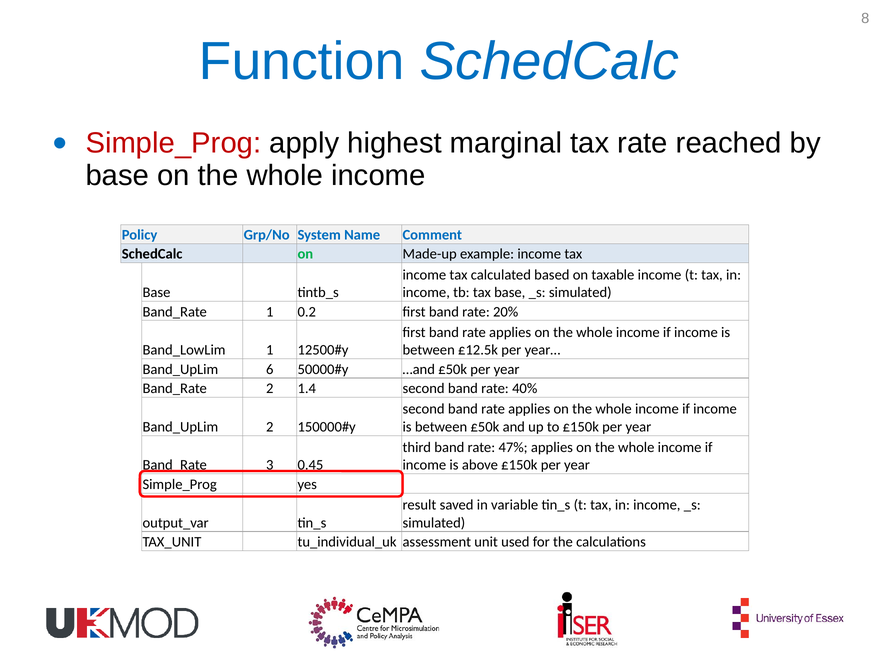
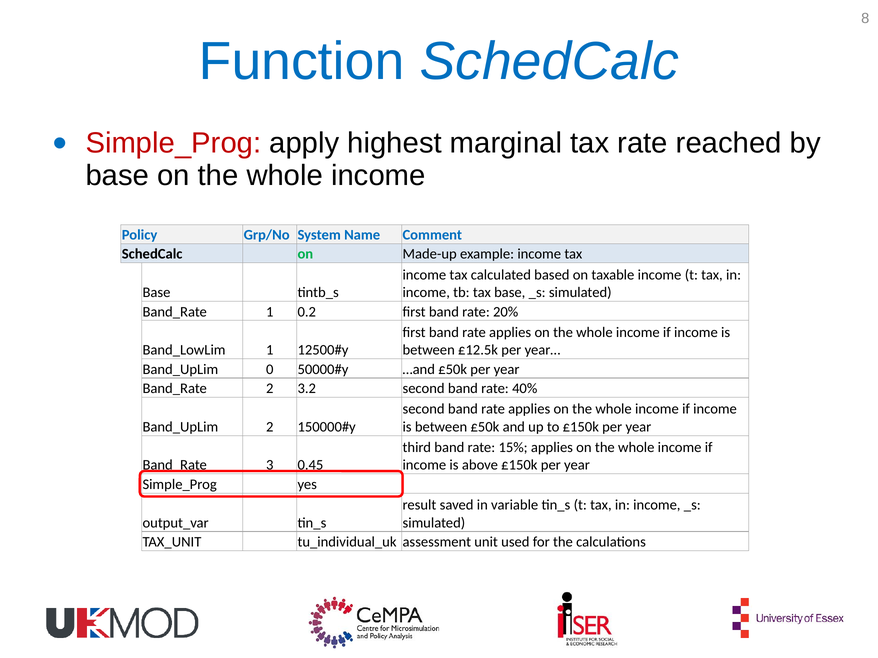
6: 6 -> 0
1.4: 1.4 -> 3.2
47%: 47% -> 15%
